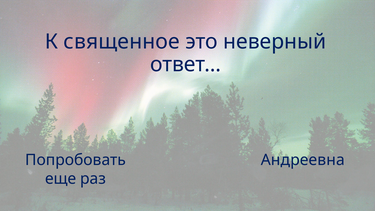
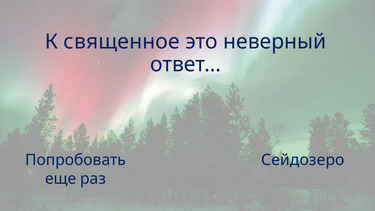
Андреевна: Андреевна -> Сейдозеро
